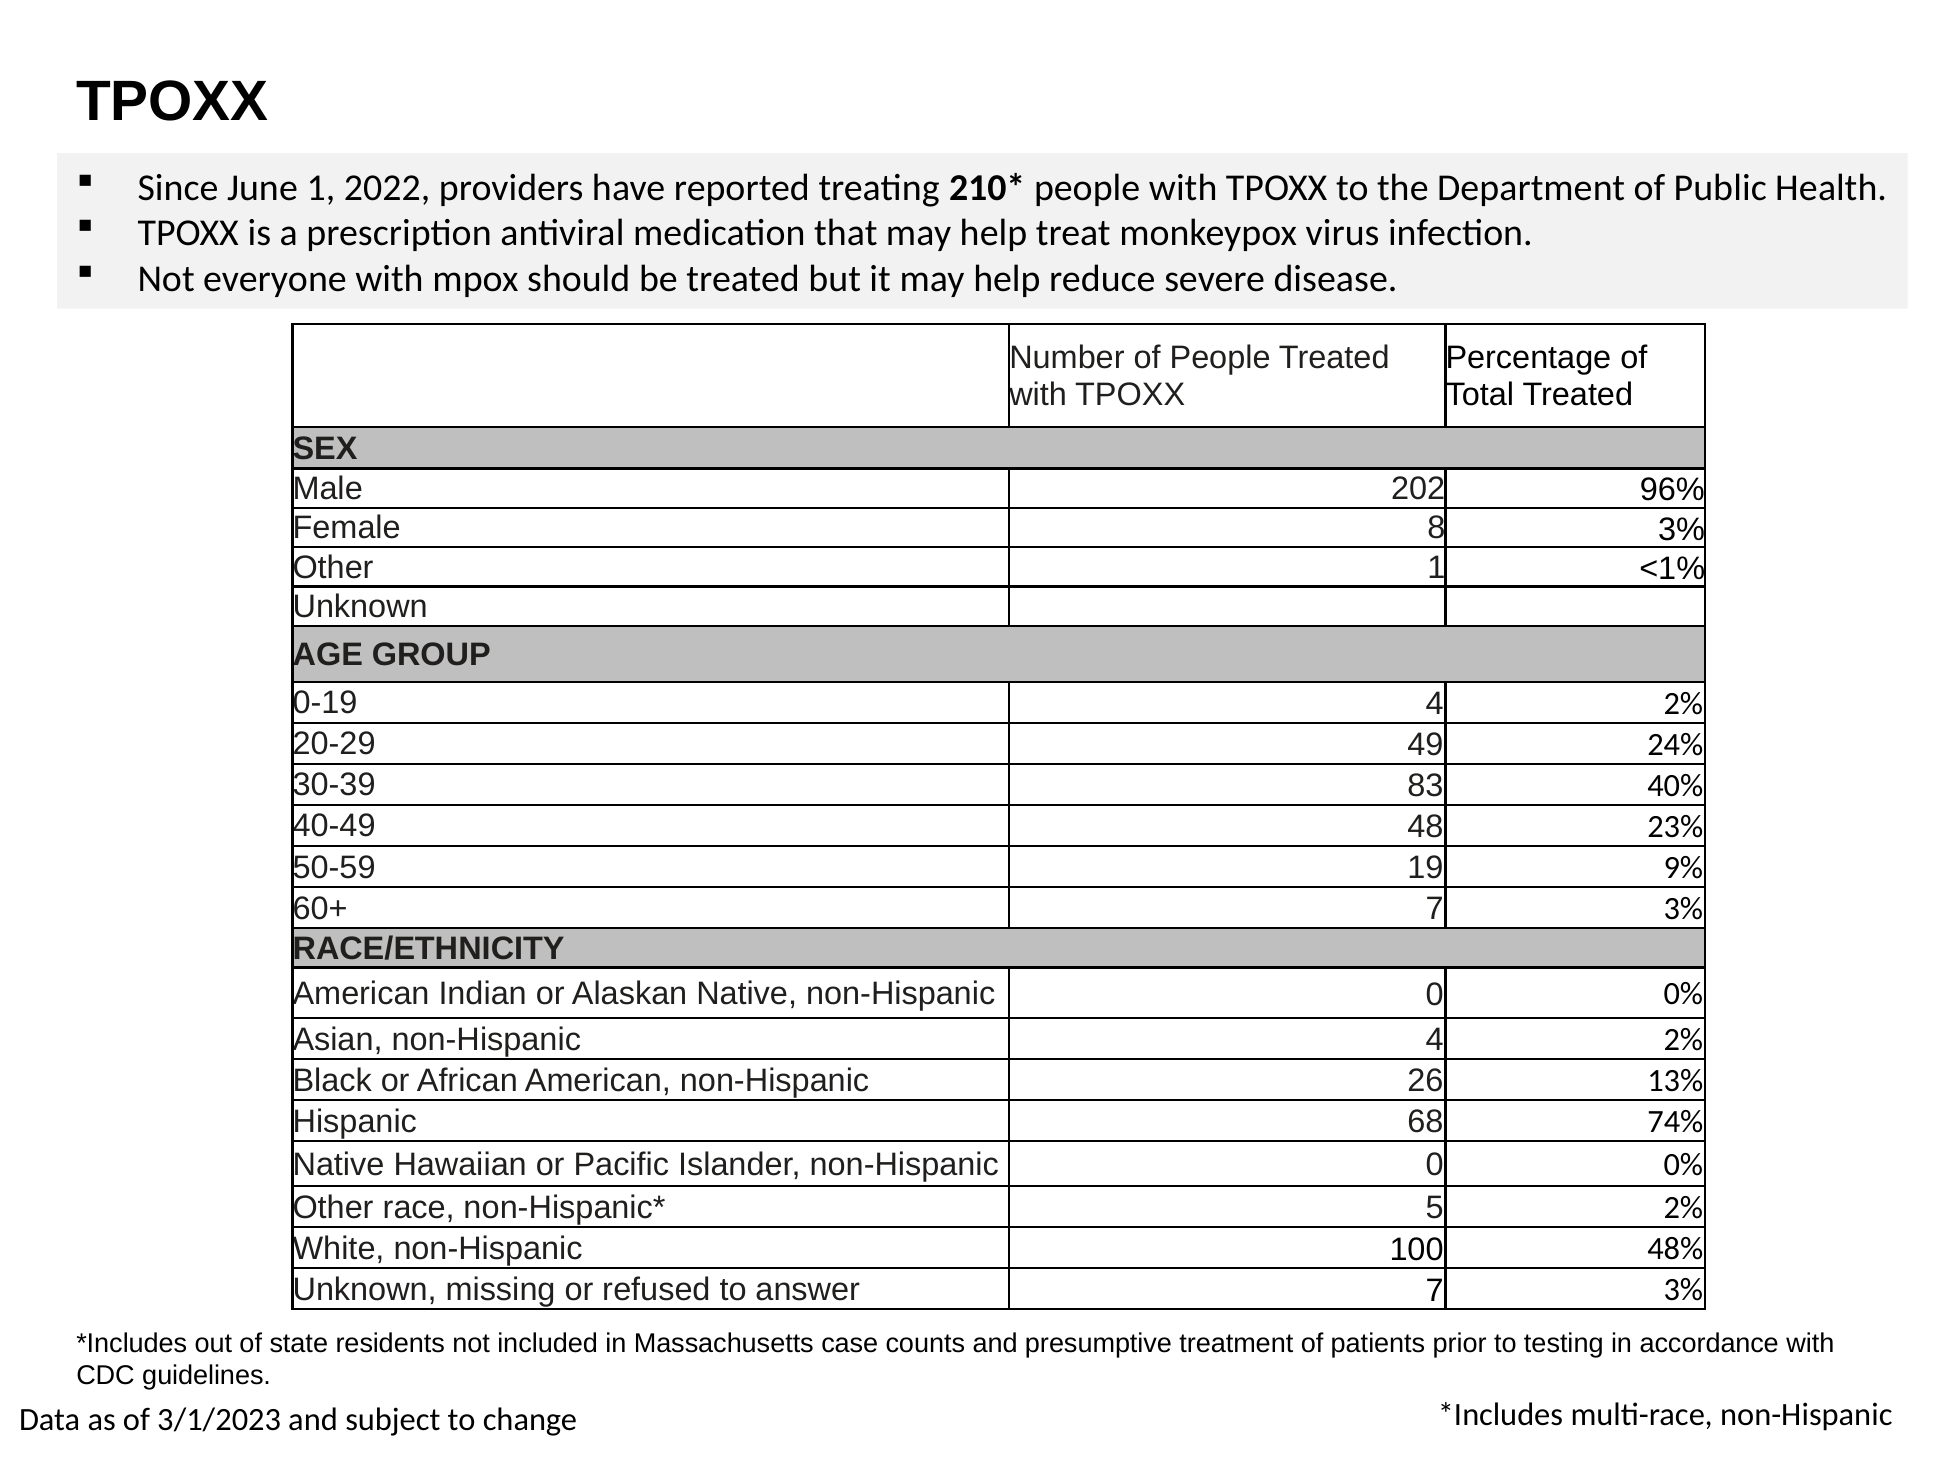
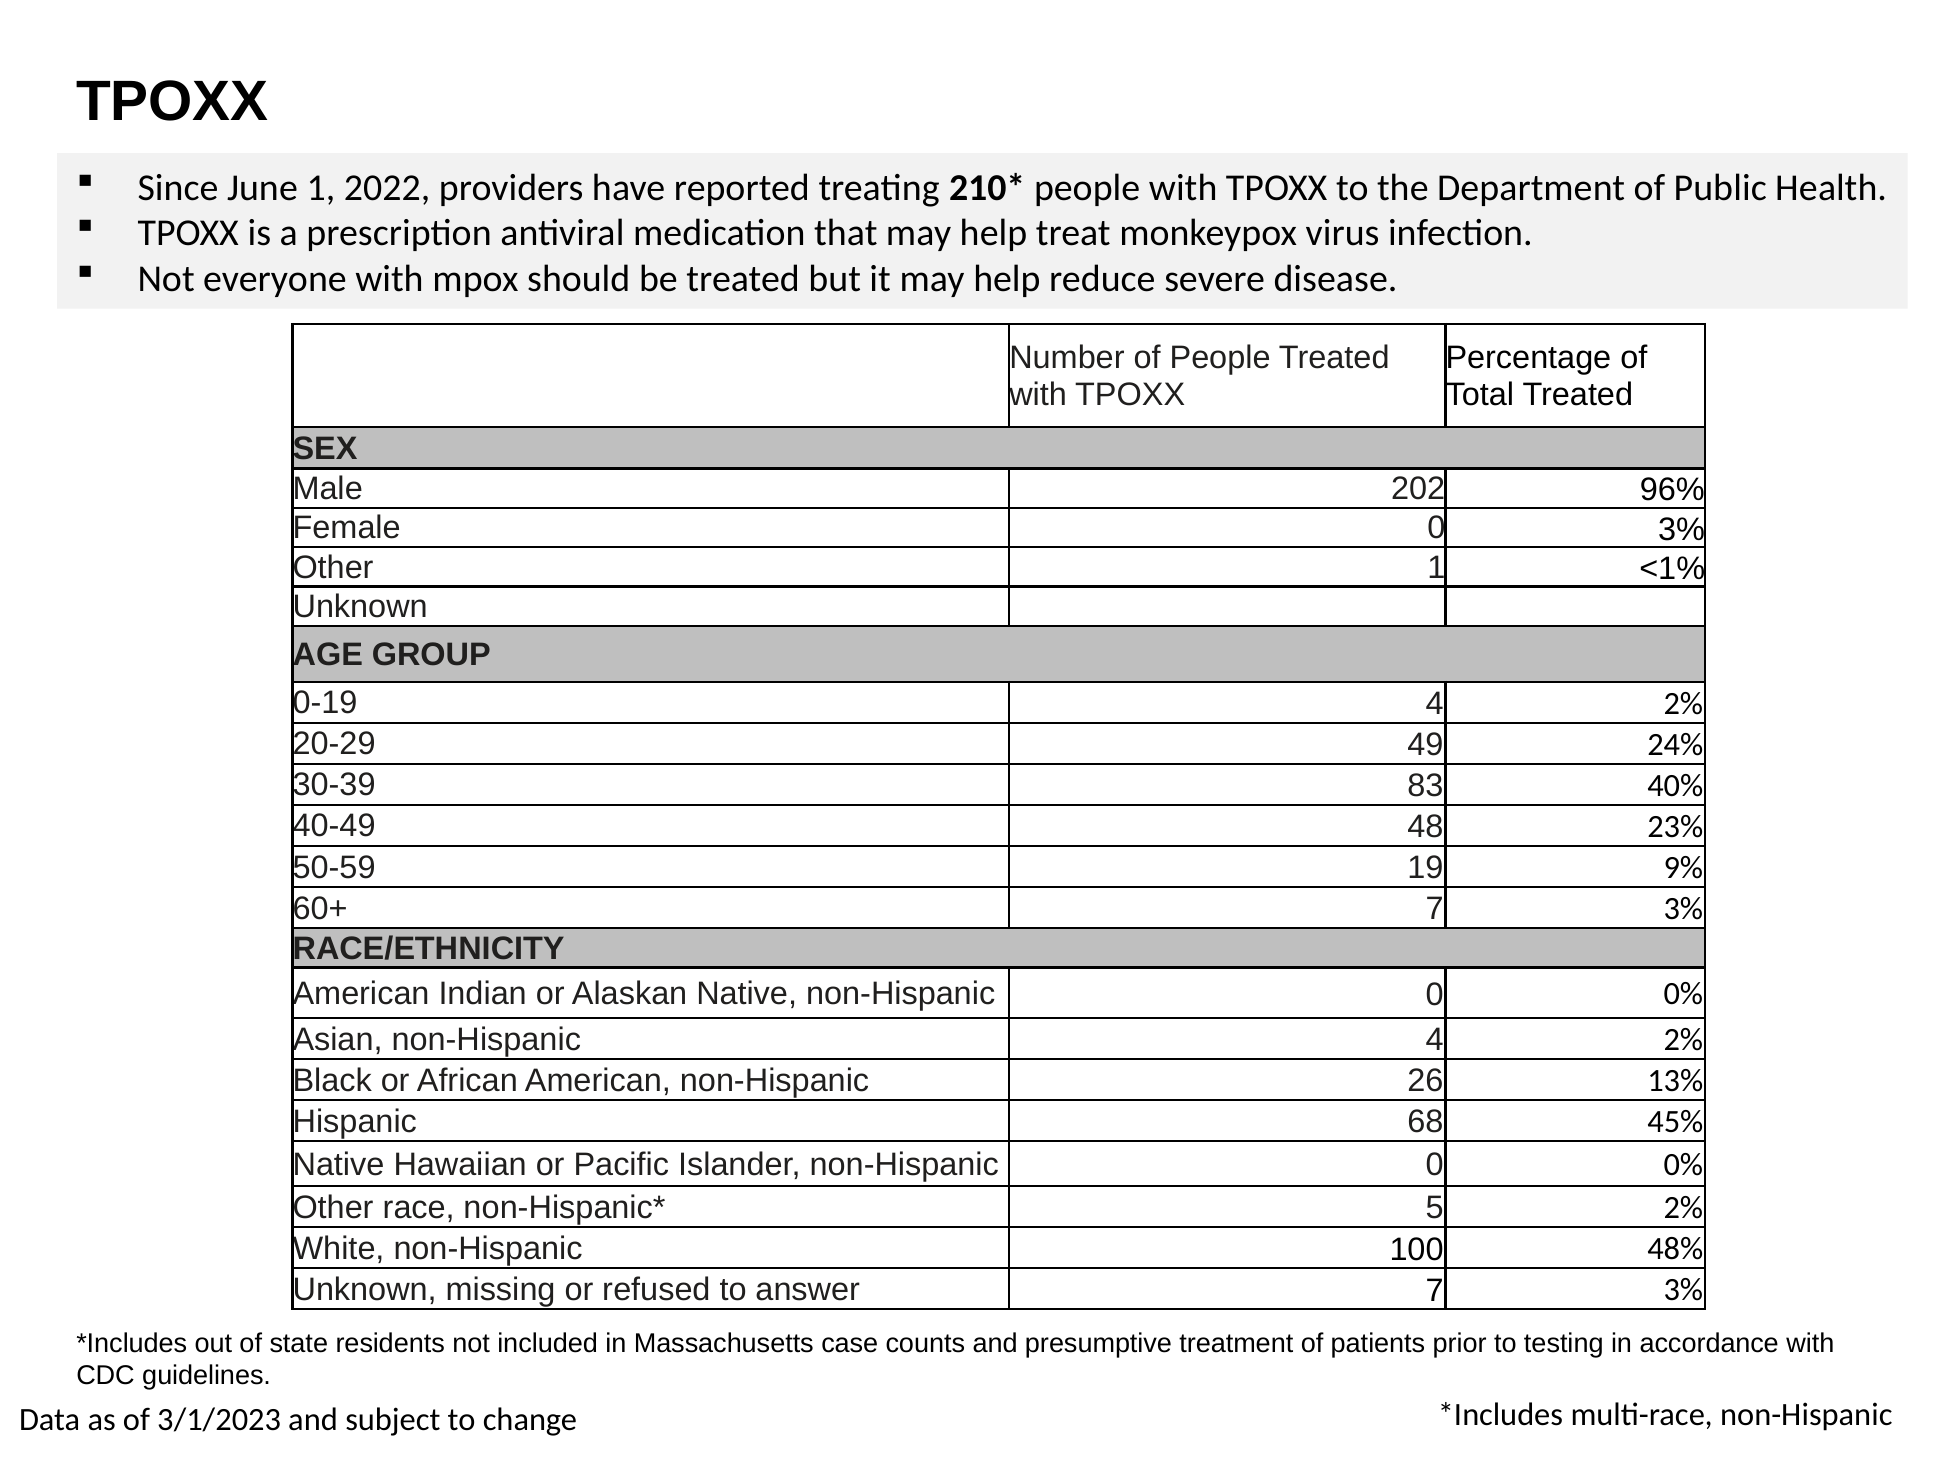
Female 8: 8 -> 0
74%: 74% -> 45%
